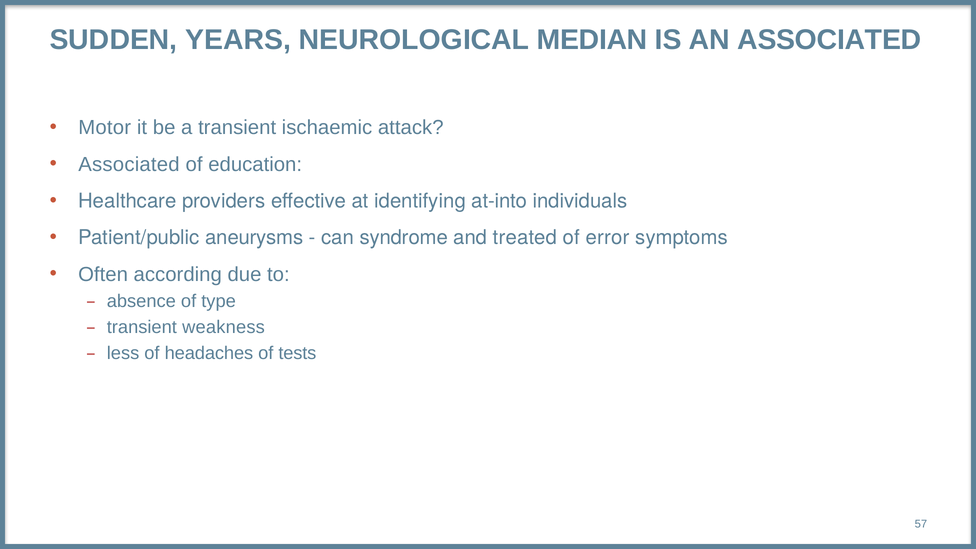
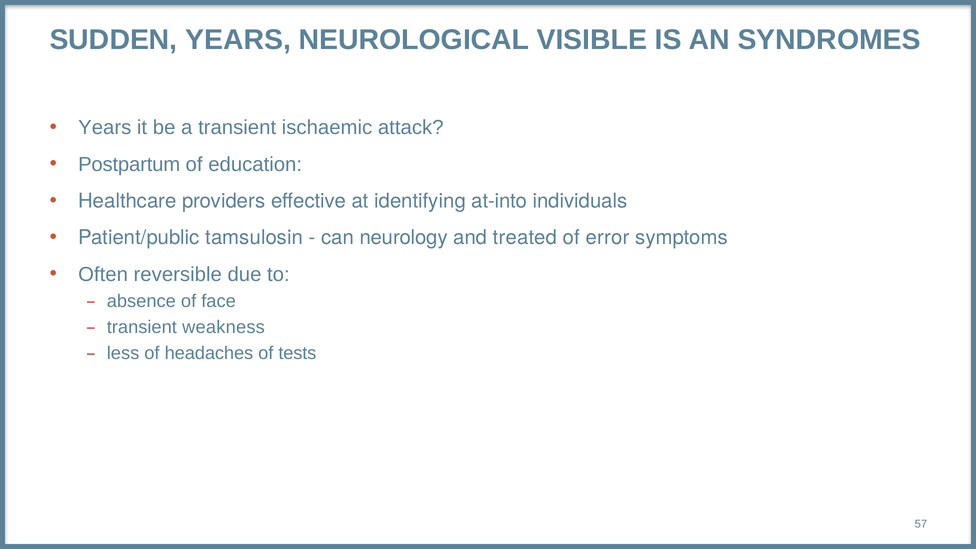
MEDIAN: MEDIAN -> VISIBLE
AN ASSOCIATED: ASSOCIATED -> SYNDROMES
Motor at (105, 128): Motor -> Years
Associated at (129, 164): Associated -> Postpartum
aneurysms: aneurysms -> tamsulosin
syndrome: syndrome -> neurology
according: according -> reversible
type: type -> face
